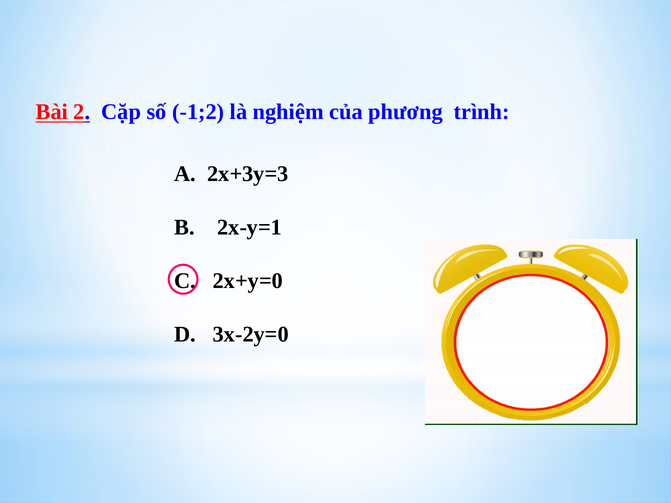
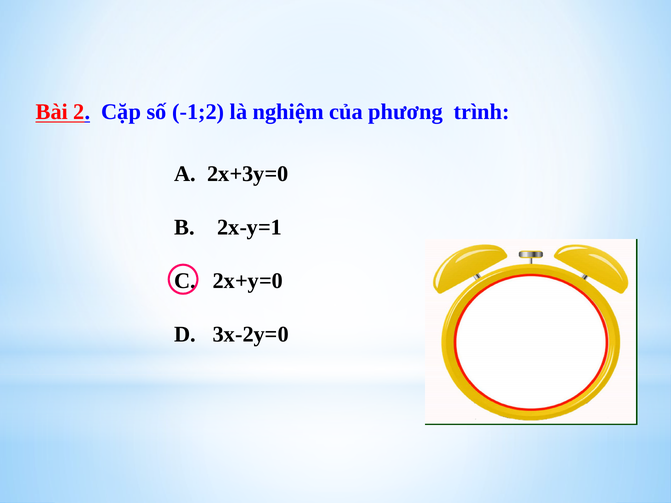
2x+3y=3: 2x+3y=3 -> 2x+3y=0
